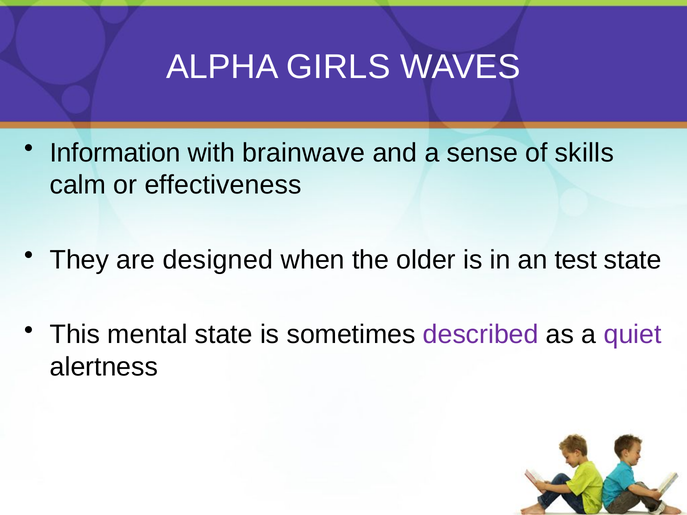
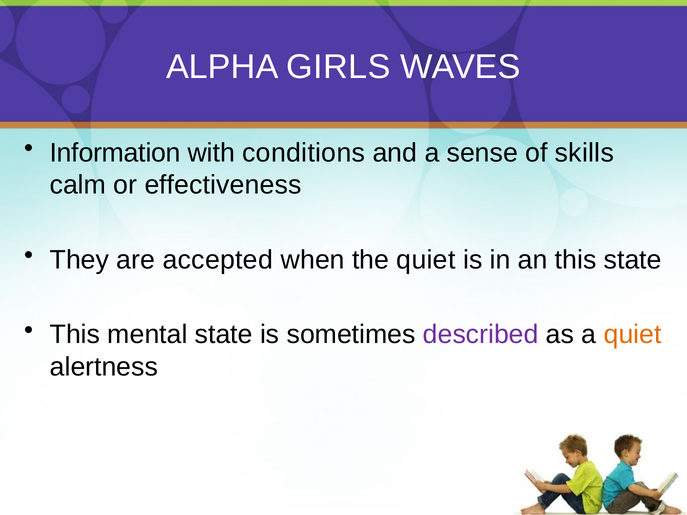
brainwave: brainwave -> conditions
designed: designed -> accepted
the older: older -> quiet
an test: test -> this
quiet at (633, 335) colour: purple -> orange
